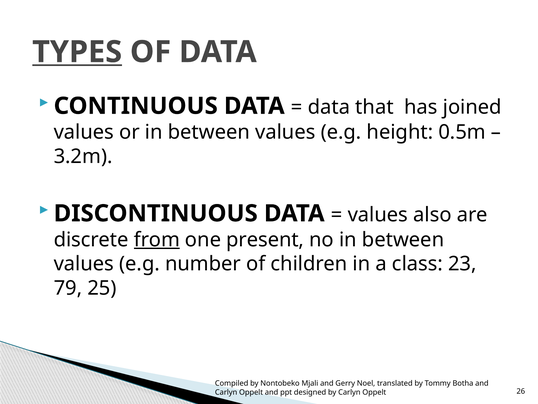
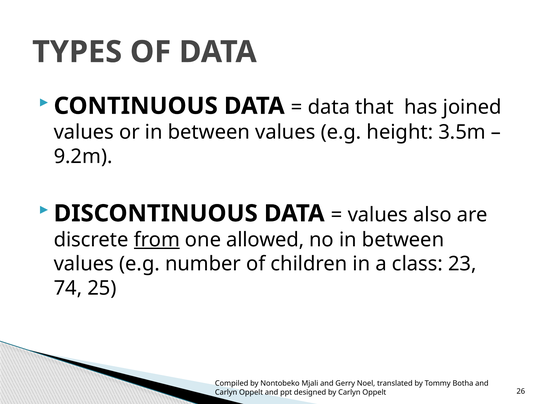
TYPES underline: present -> none
0.5m: 0.5m -> 3.5m
3.2m: 3.2m -> 9.2m
present: present -> allowed
79: 79 -> 74
